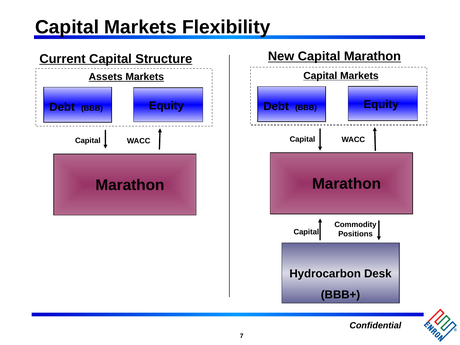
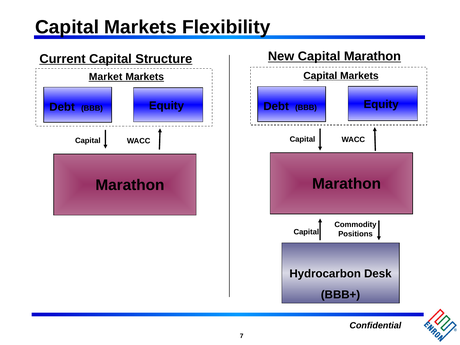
Assets: Assets -> Market
